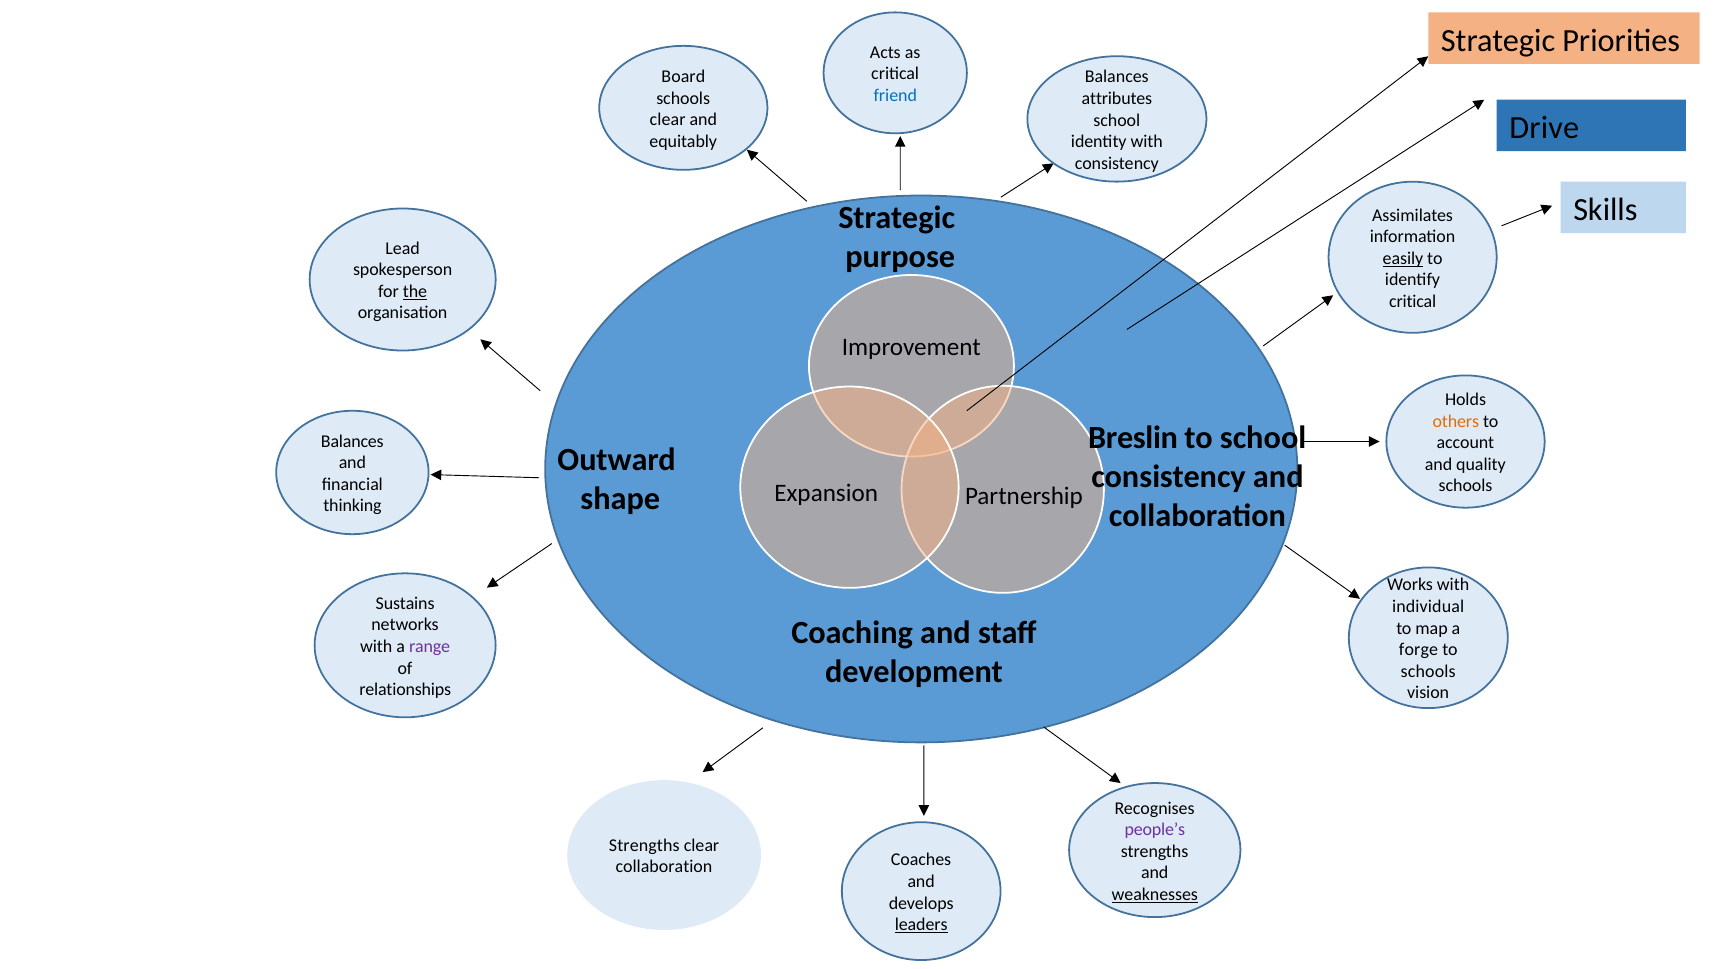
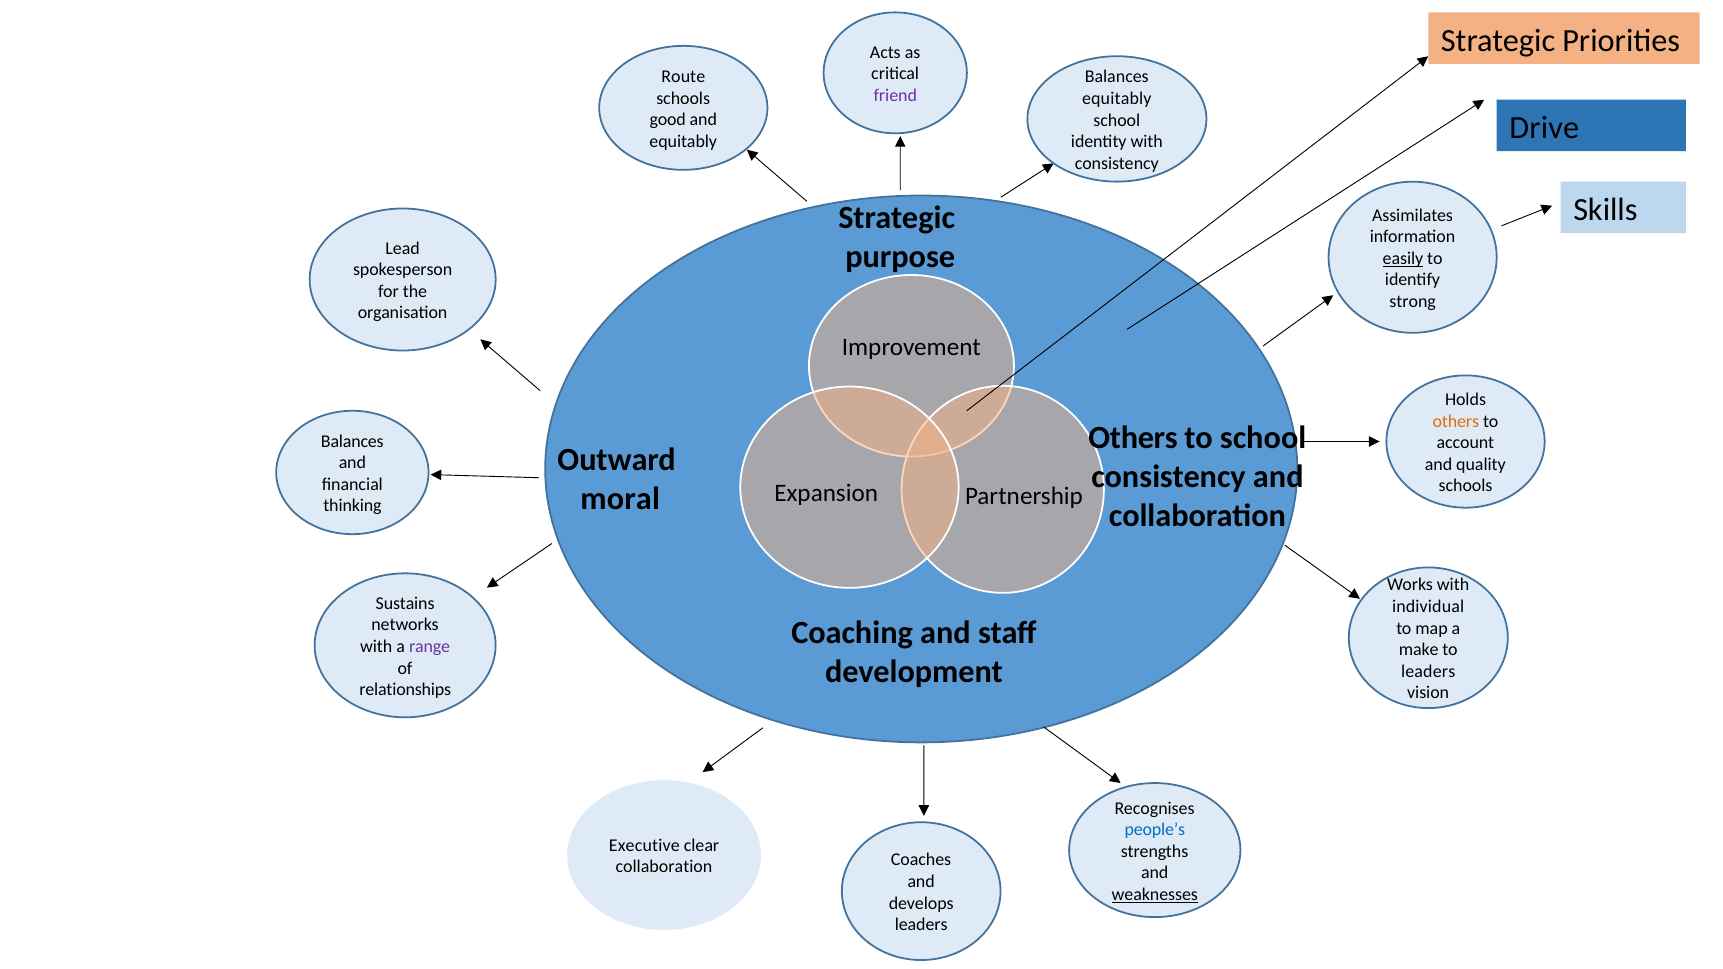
Board: Board -> Route
friend colour: blue -> purple
attributes at (1117, 99): attributes -> equitably
clear at (668, 120): clear -> good
the underline: present -> none
critical at (1413, 302): critical -> strong
Breslin at (1133, 438): Breslin -> Others
shape: shape -> moral
forge: forge -> make
schools at (1428, 671): schools -> leaders
people’s colour: purple -> blue
Strengths at (644, 846): Strengths -> Executive
leaders at (921, 925) underline: present -> none
